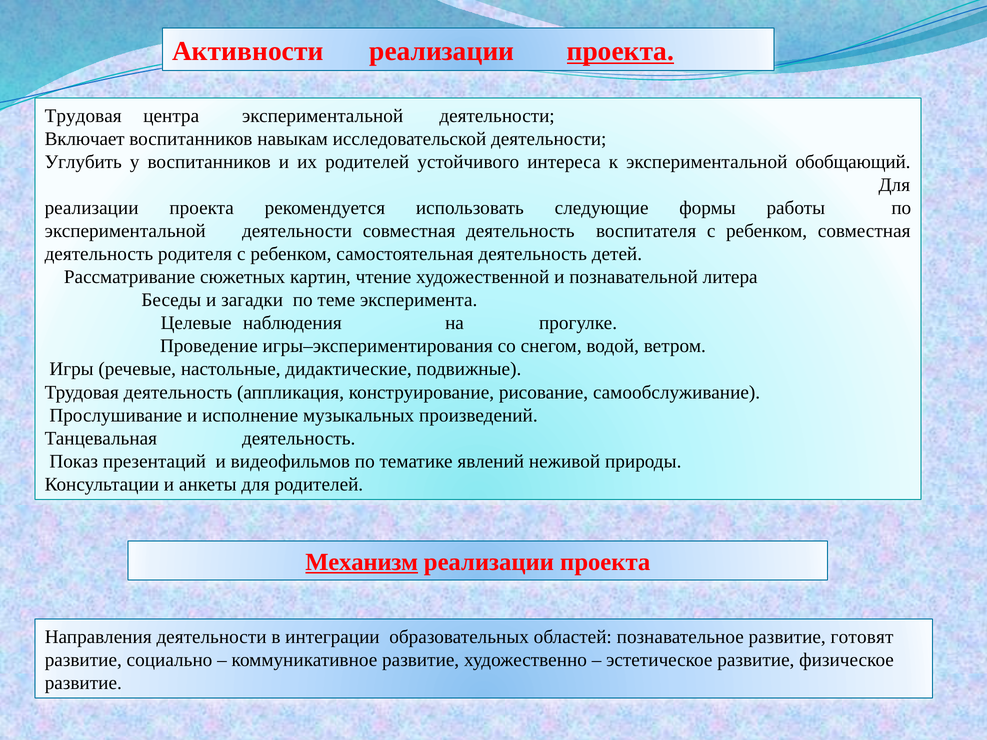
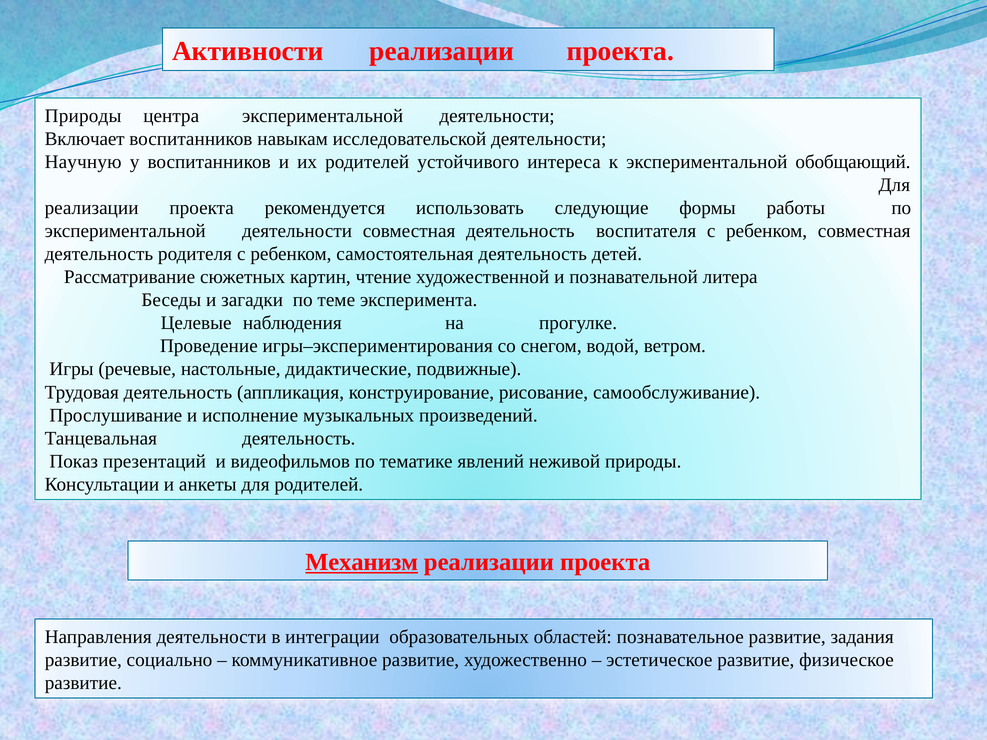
проекта at (620, 51) underline: present -> none
Трудовая at (83, 116): Трудовая -> Природы
Углубить: Углубить -> Научную
готовят: готовят -> задания
